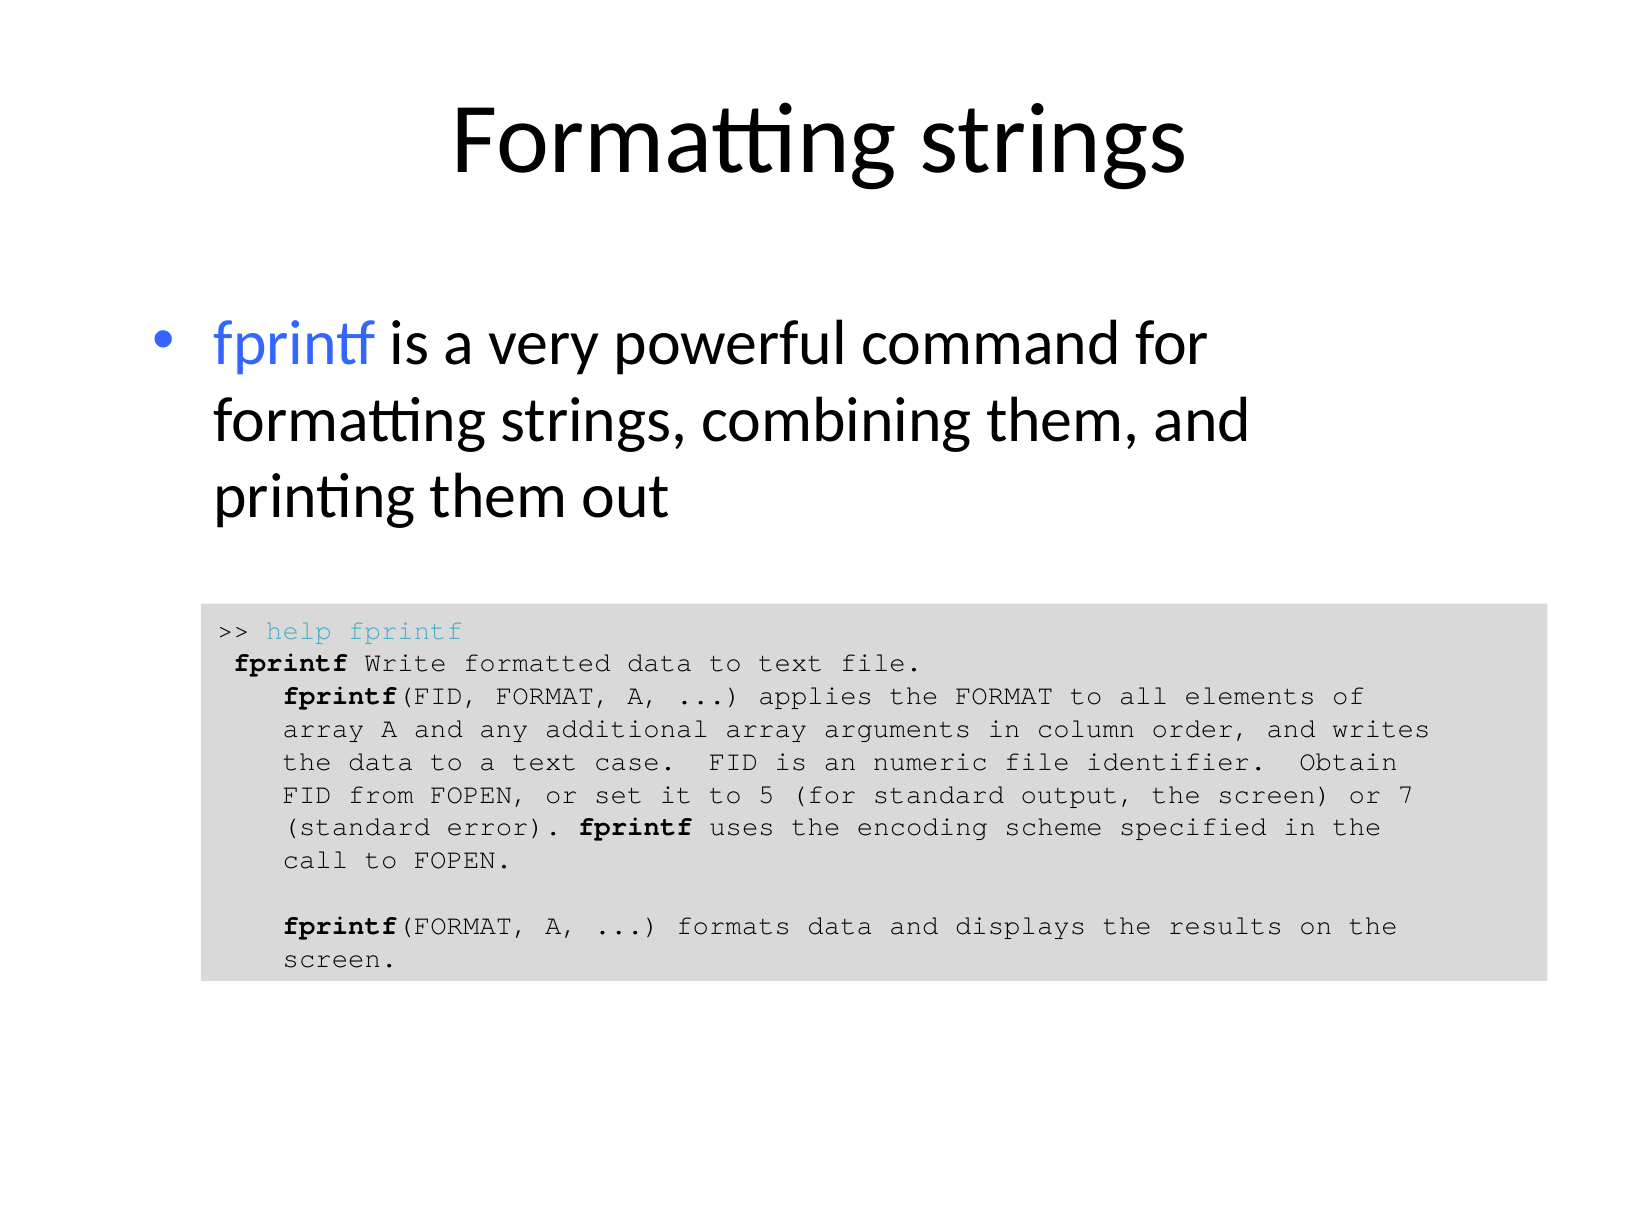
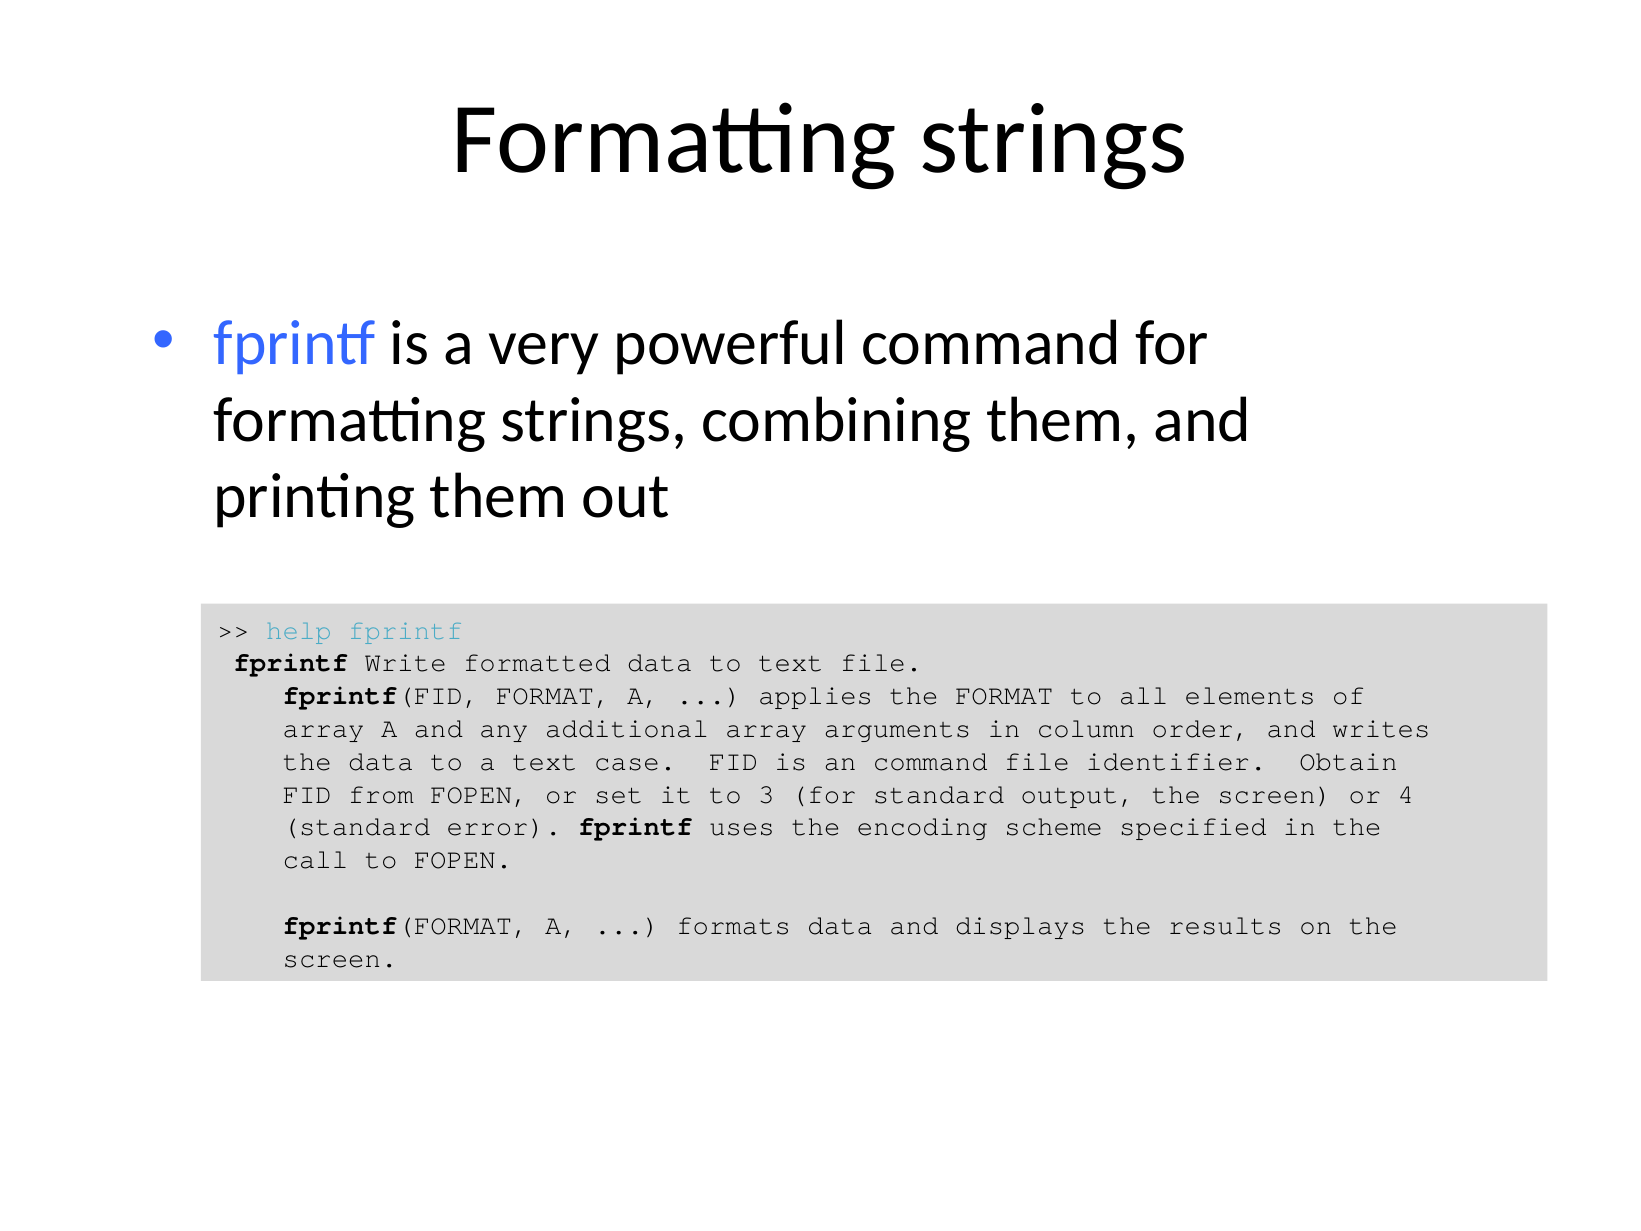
an numeric: numeric -> command
5: 5 -> 3
7: 7 -> 4
